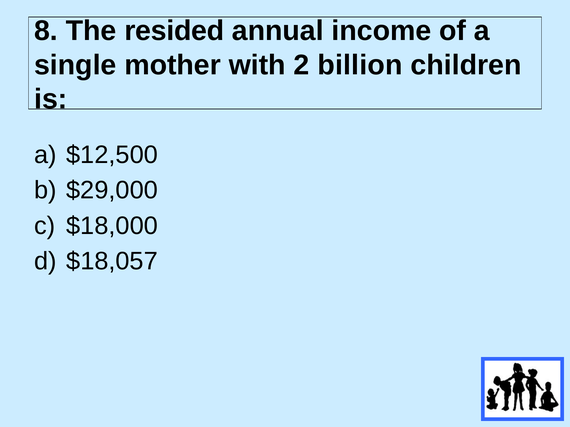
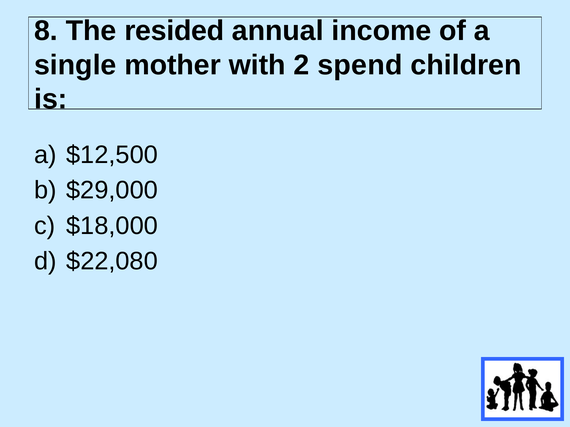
billion: billion -> spend
$18,057: $18,057 -> $22,080
